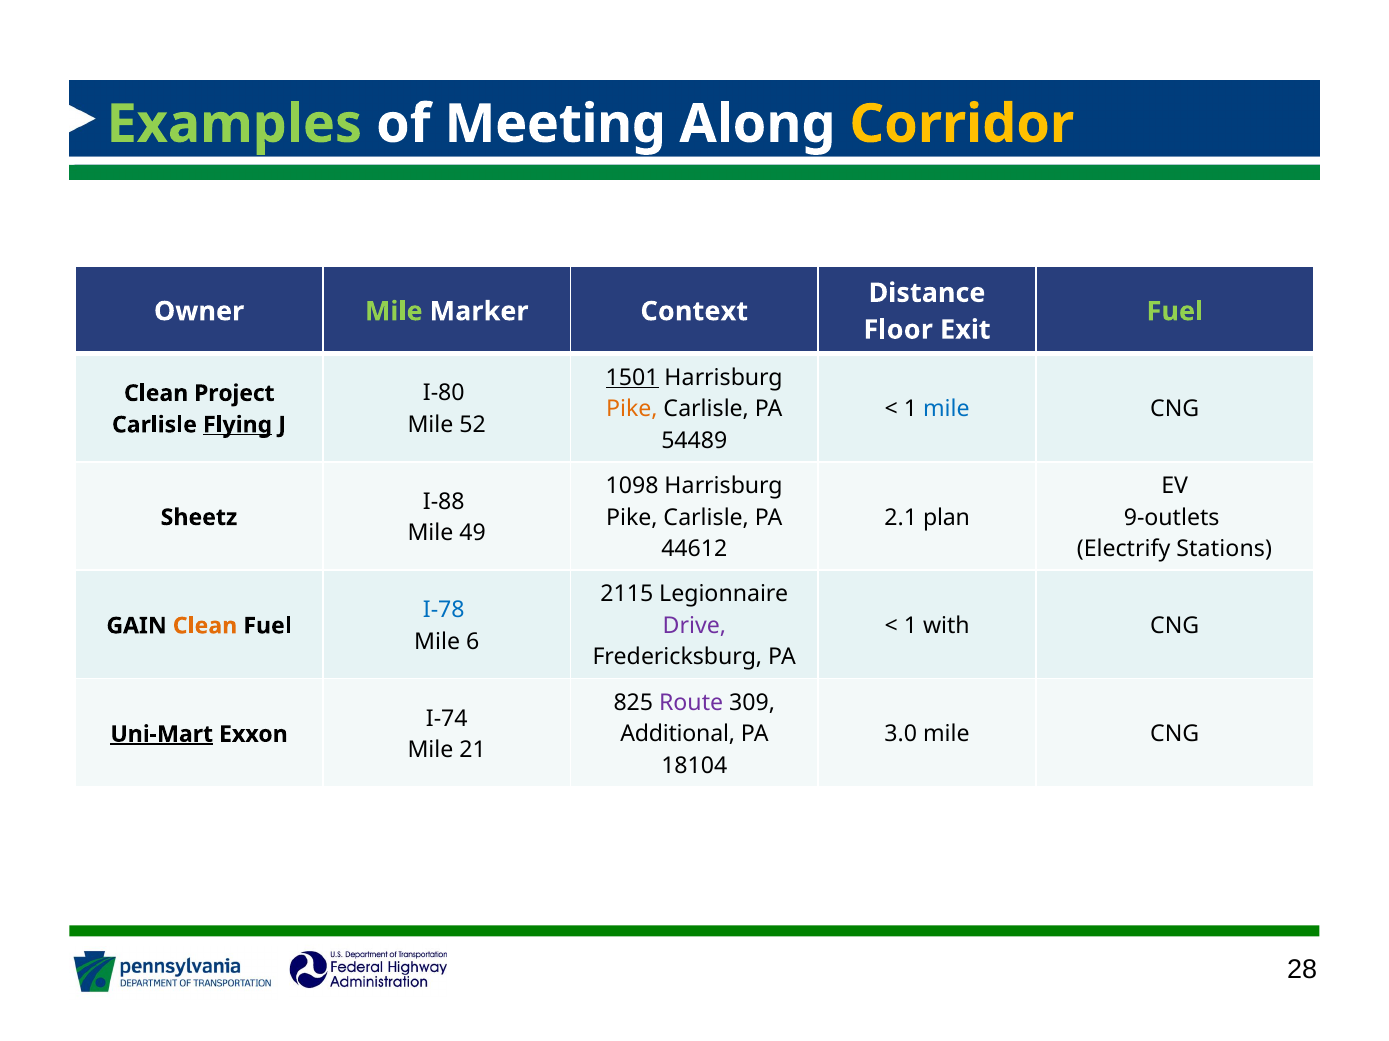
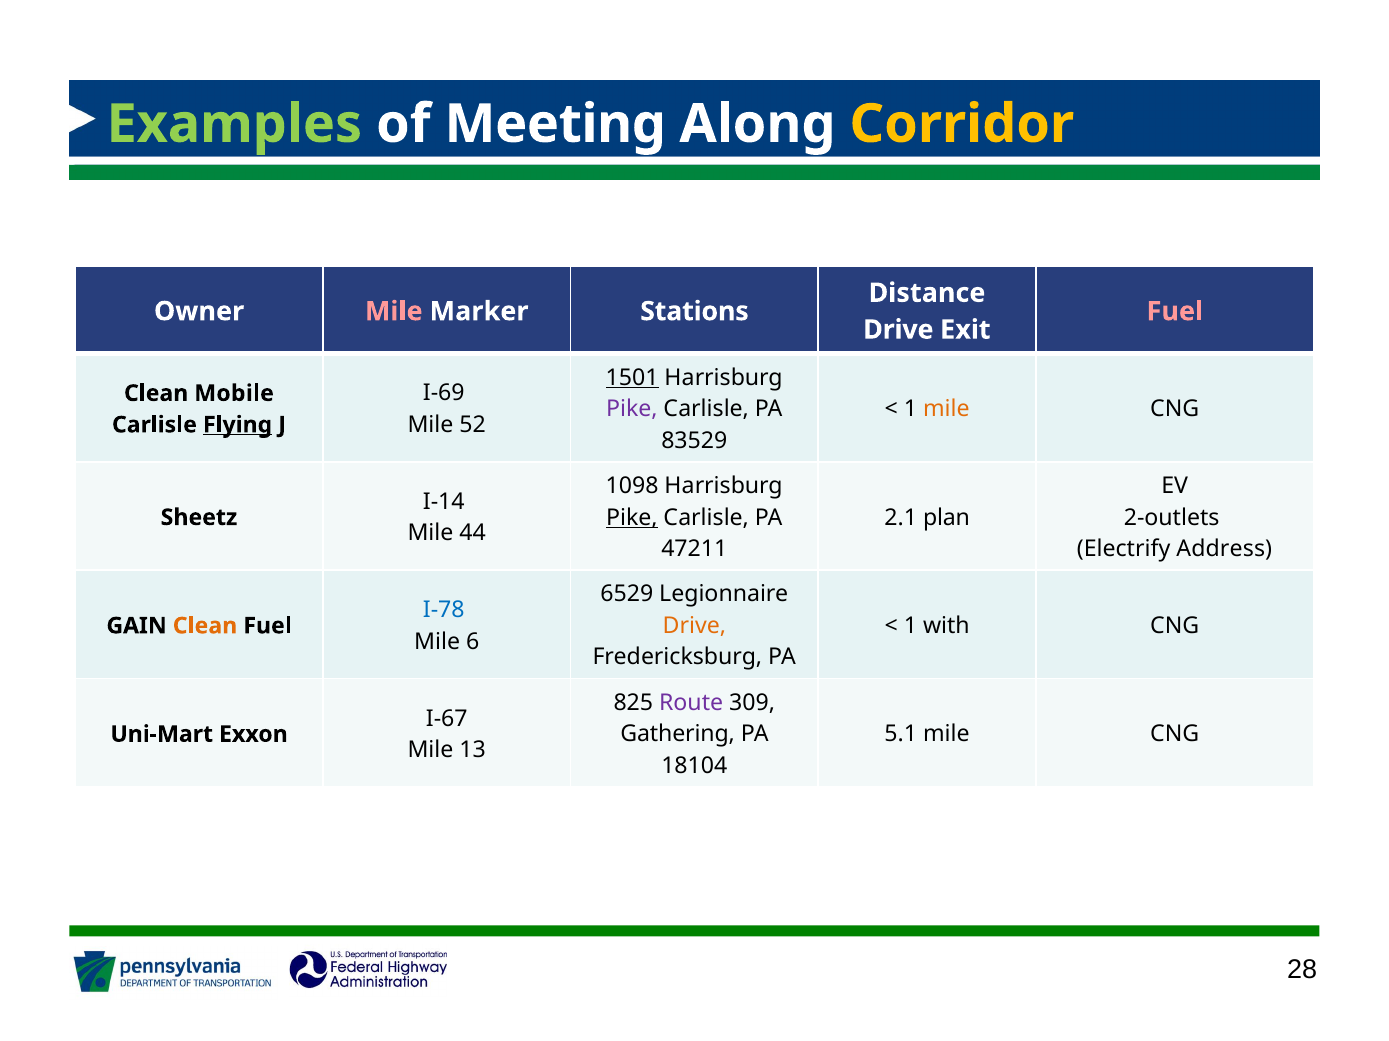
Mile at (394, 312) colour: light green -> pink
Context: Context -> Stations
Fuel at (1175, 312) colour: light green -> pink
Floor at (898, 330): Floor -> Drive
I-80: I-80 -> I-69
Project: Project -> Mobile
Pike at (632, 409) colour: orange -> purple
mile at (946, 409) colour: blue -> orange
54489: 54489 -> 83529
I-88: I-88 -> I-14
Pike at (632, 518) underline: none -> present
9-outlets: 9-outlets -> 2-outlets
49: 49 -> 44
44612: 44612 -> 47211
Stations: Stations -> Address
2115: 2115 -> 6529
Drive at (694, 626) colour: purple -> orange
I-74: I-74 -> I-67
Additional: Additional -> Gathering
3.0: 3.0 -> 5.1
Uni-Mart underline: present -> none
21: 21 -> 13
